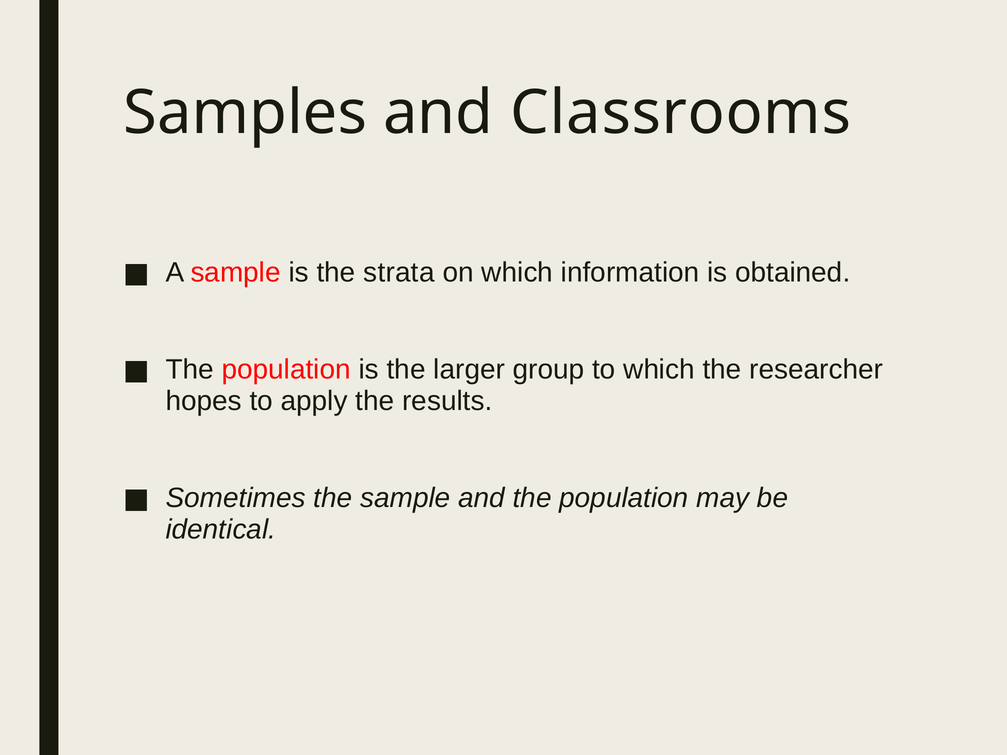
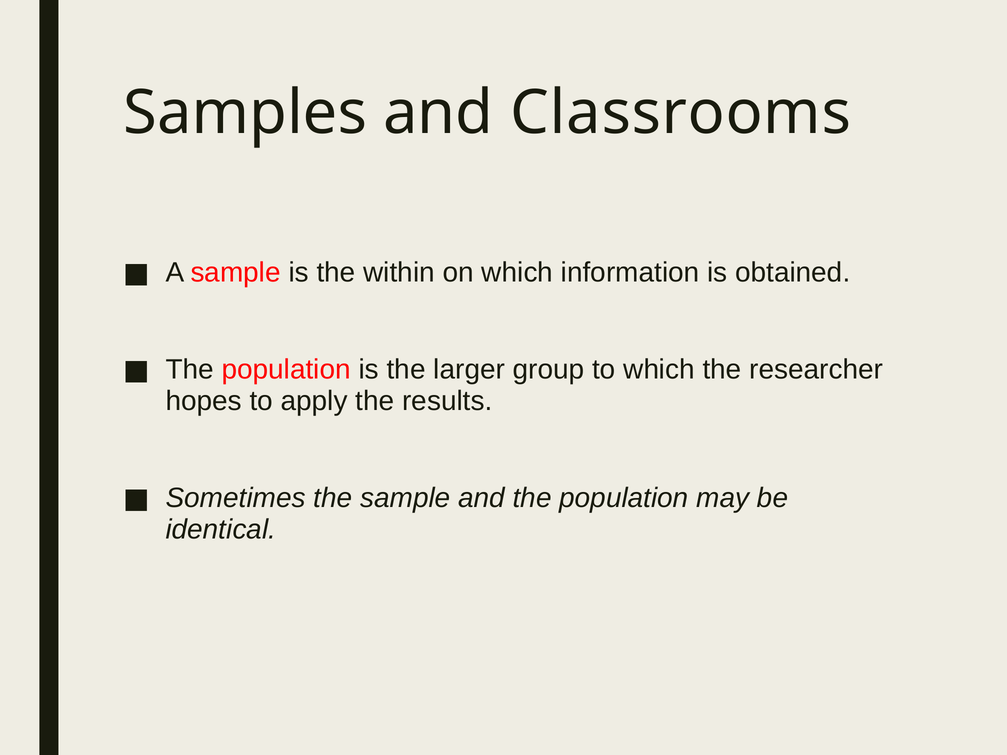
strata: strata -> within
